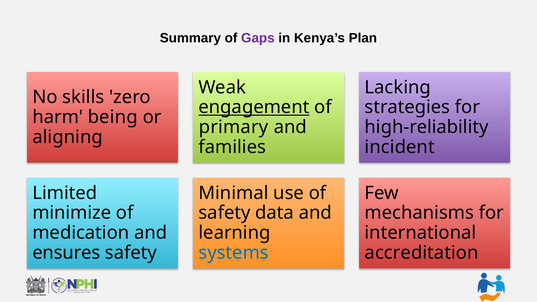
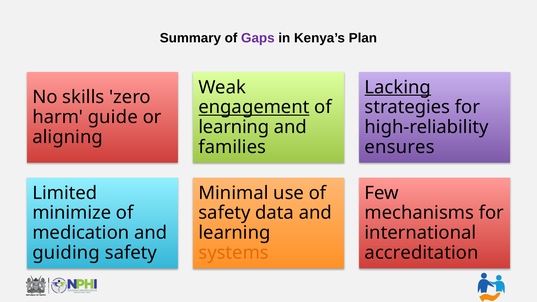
Lacking underline: none -> present
being: being -> guide
primary at (234, 127): primary -> learning
incident: incident -> ensures
ensures: ensures -> guiding
systems colour: blue -> orange
